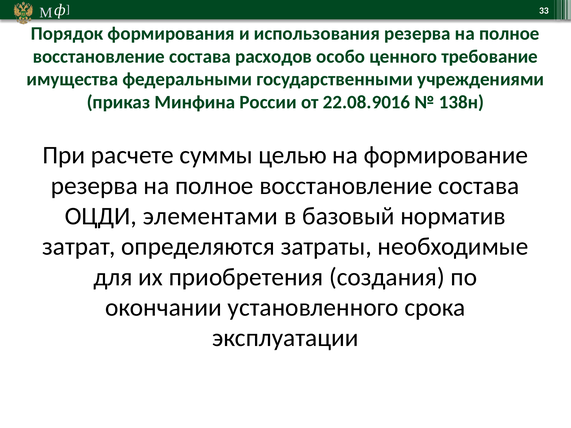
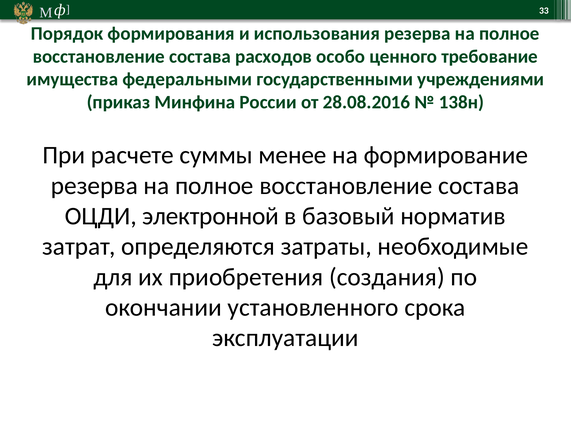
22.08.9016: 22.08.9016 -> 28.08.2016
целью: целью -> менее
элементами: элементами -> электронной
